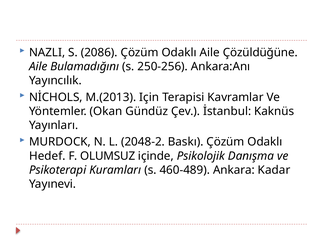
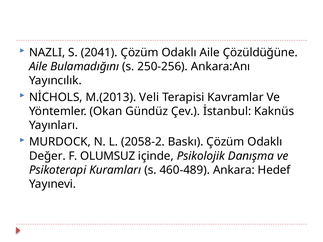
2086: 2086 -> 2041
Için: Için -> Veli
2048-2: 2048-2 -> 2058-2
Hedef: Hedef -> Değer
Kadar: Kadar -> Hedef
